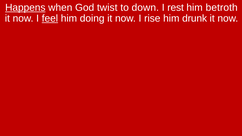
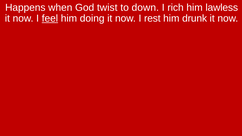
Happens underline: present -> none
rest: rest -> rich
betroth: betroth -> lawless
rise: rise -> rest
